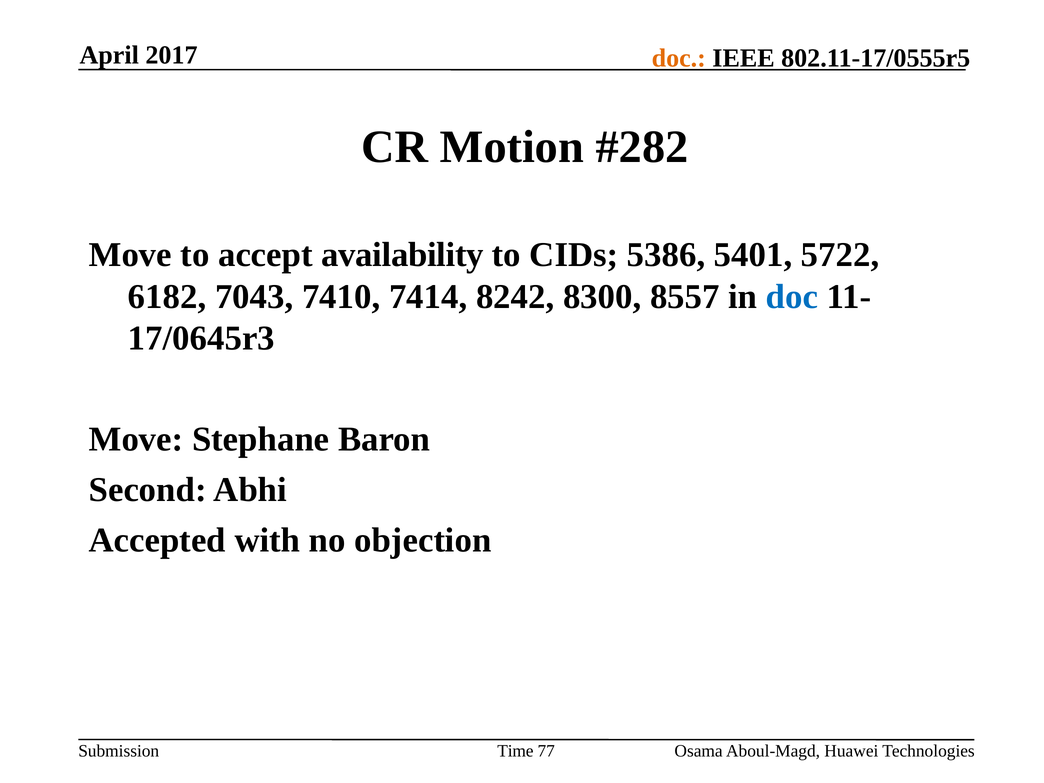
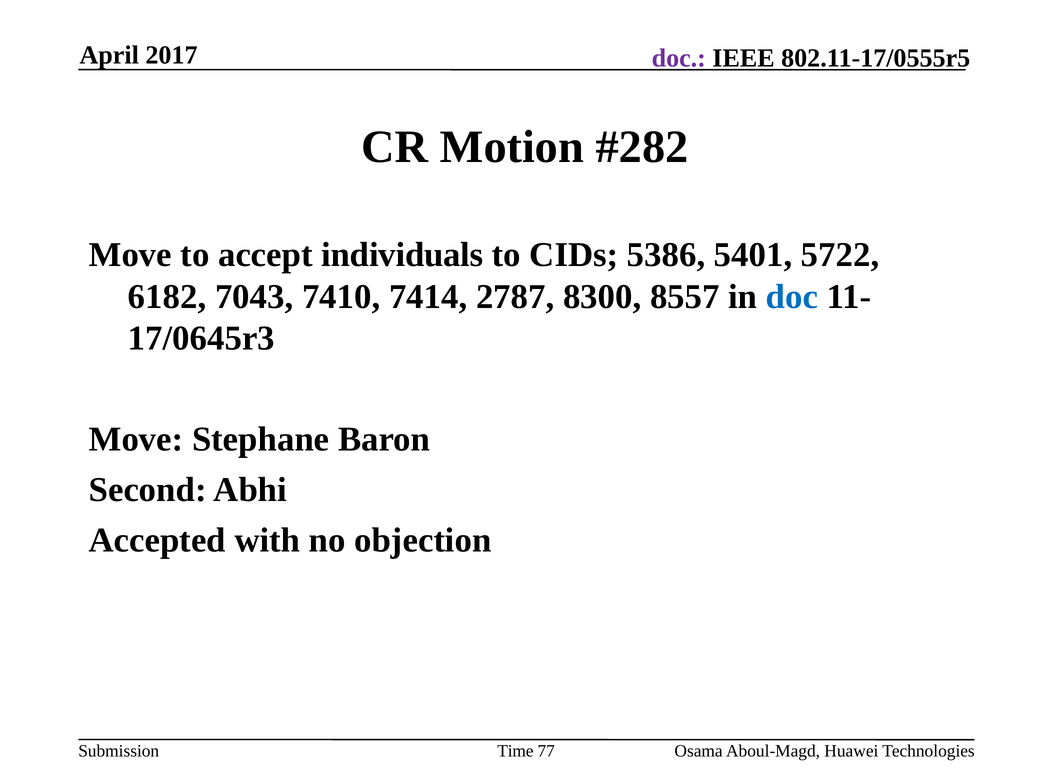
doc at (679, 58) colour: orange -> purple
availability: availability -> individuals
8242: 8242 -> 2787
